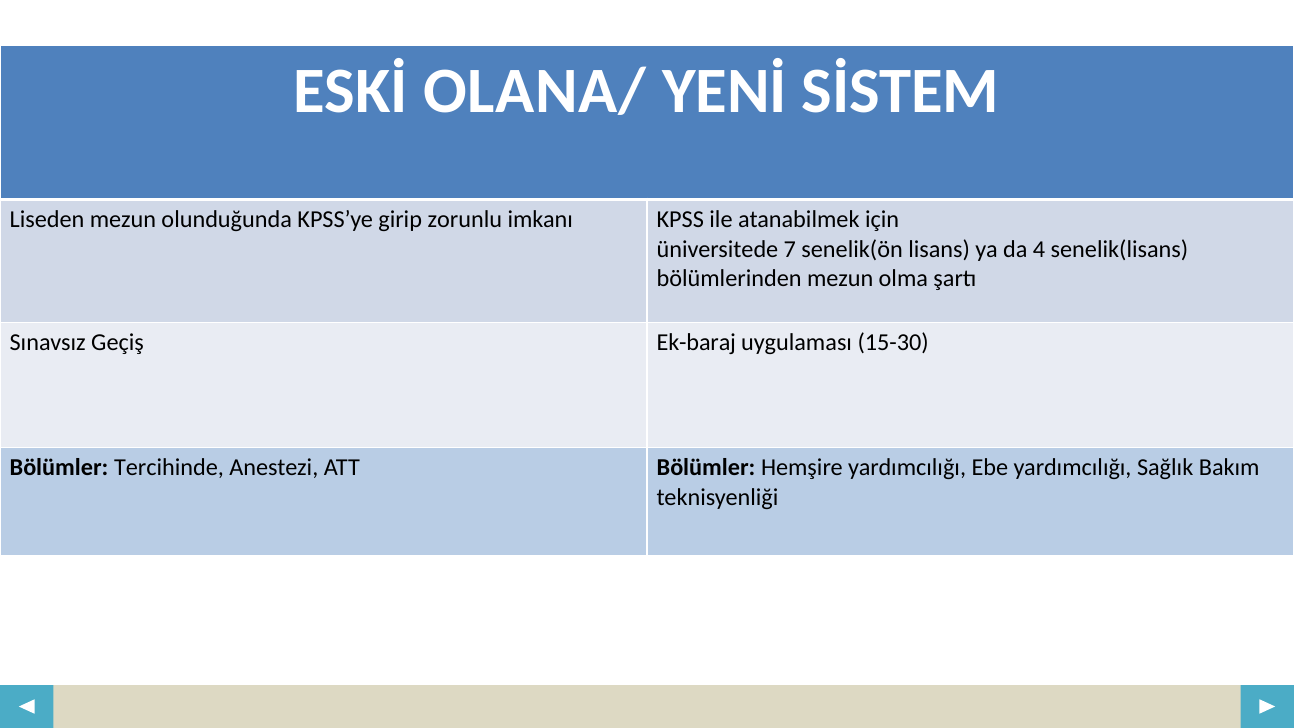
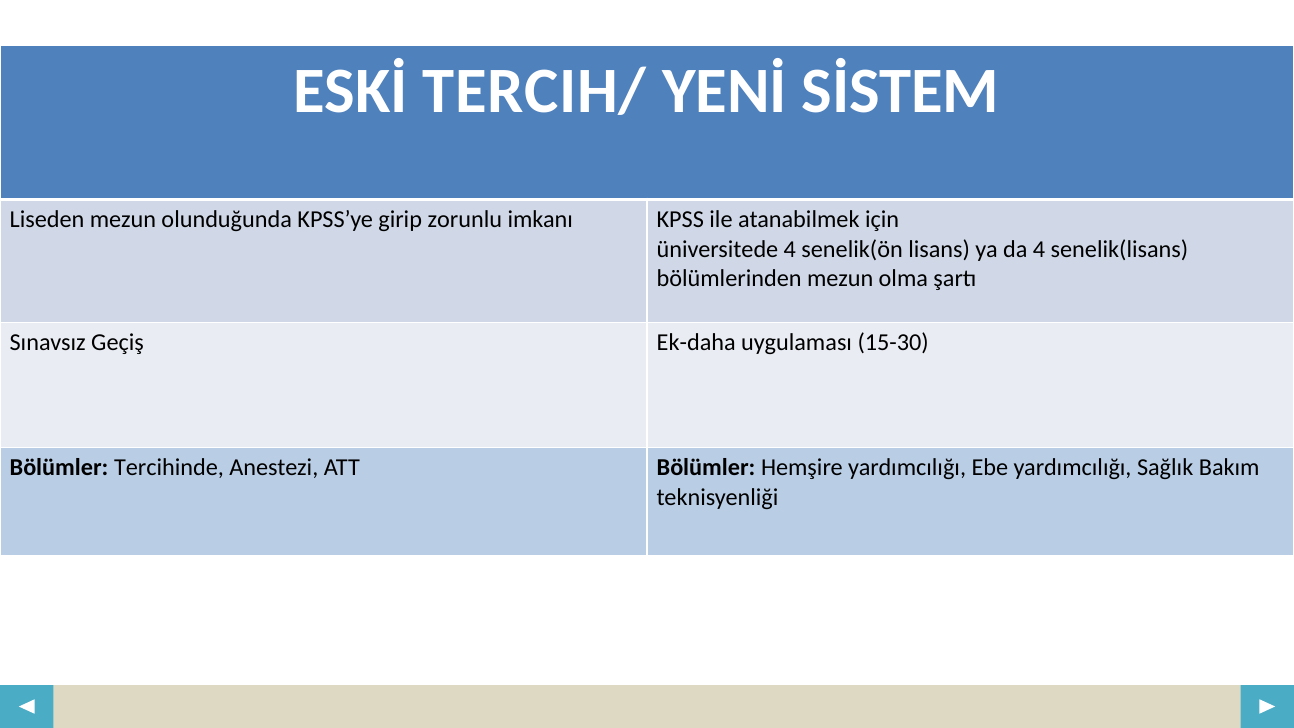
OLANA/: OLANA/ -> TERCIH/
üniversitede 7: 7 -> 4
Ek-baraj: Ek-baraj -> Ek-daha
